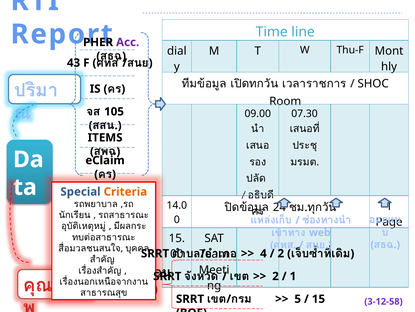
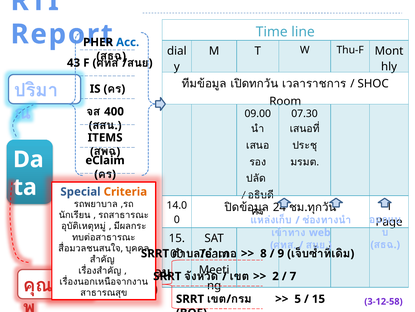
Acc colour: purple -> blue
105: 105 -> 400
4: 4 -> 8
2 at (281, 253): 2 -> 9
1 at (293, 276): 1 -> 7
